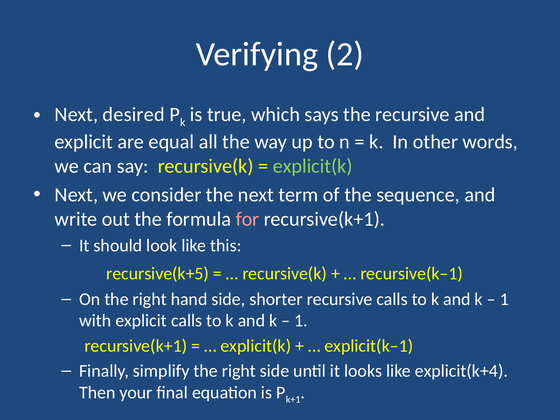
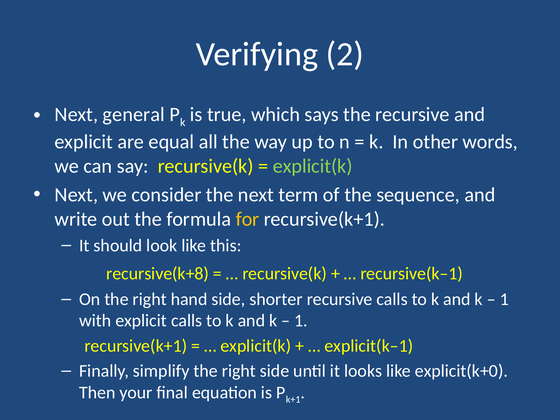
desired: desired -> general
for colour: pink -> yellow
recursive(k+5: recursive(k+5 -> recursive(k+8
explicit(k+4: explicit(k+4 -> explicit(k+0
